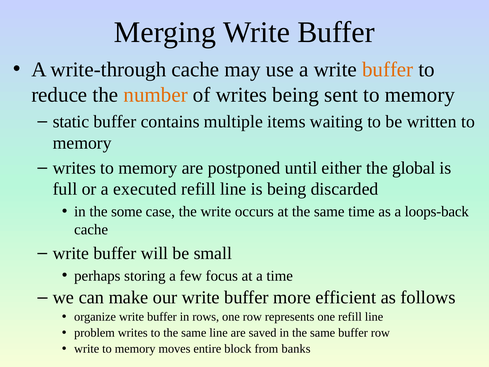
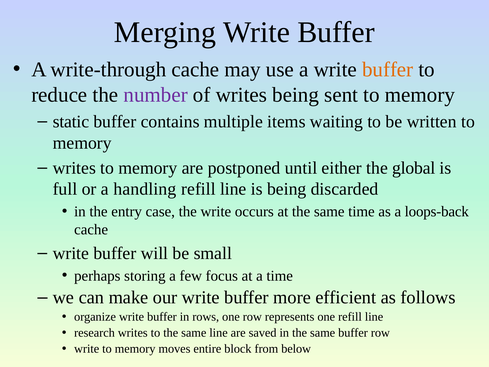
number colour: orange -> purple
executed: executed -> handling
some: some -> entry
problem: problem -> research
banks: banks -> below
